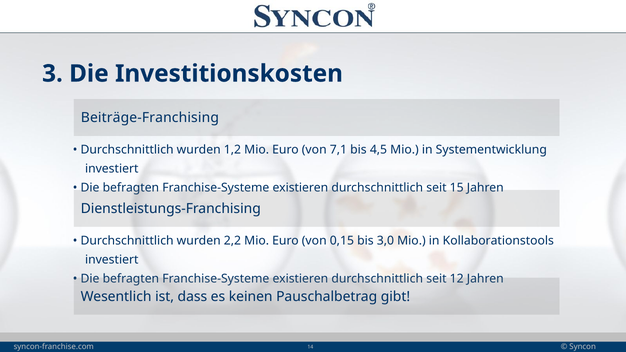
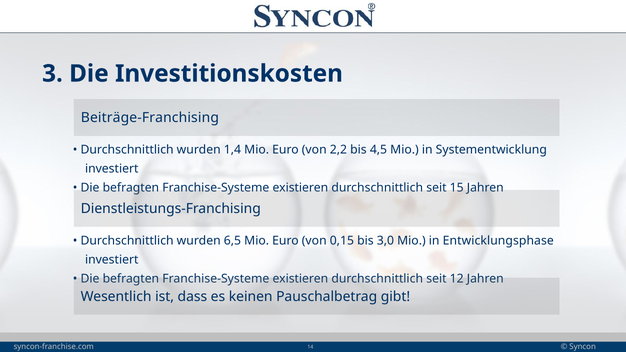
1,2: 1,2 -> 1,4
7,1: 7,1 -> 2,2
2,2: 2,2 -> 6,5
Kollaborationstools: Kollaborationstools -> Entwicklungsphase
